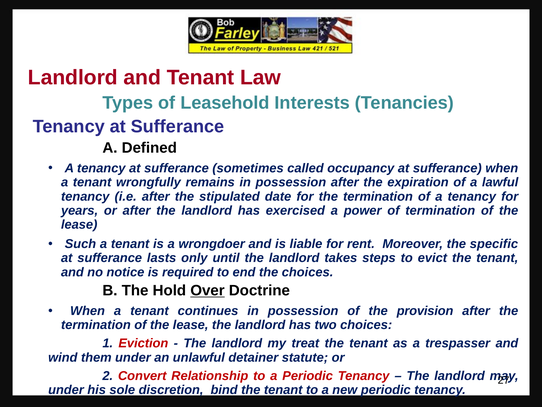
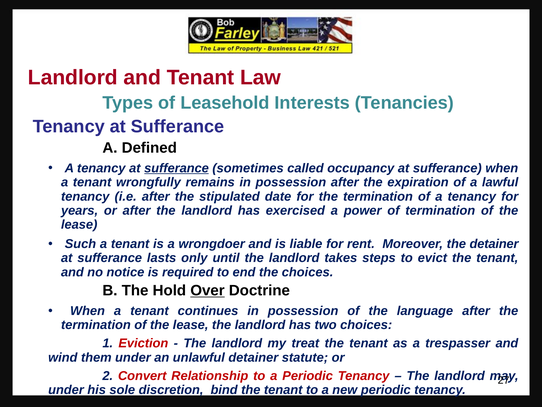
sufferance at (177, 168) underline: none -> present
the specific: specific -> detainer
provision: provision -> language
